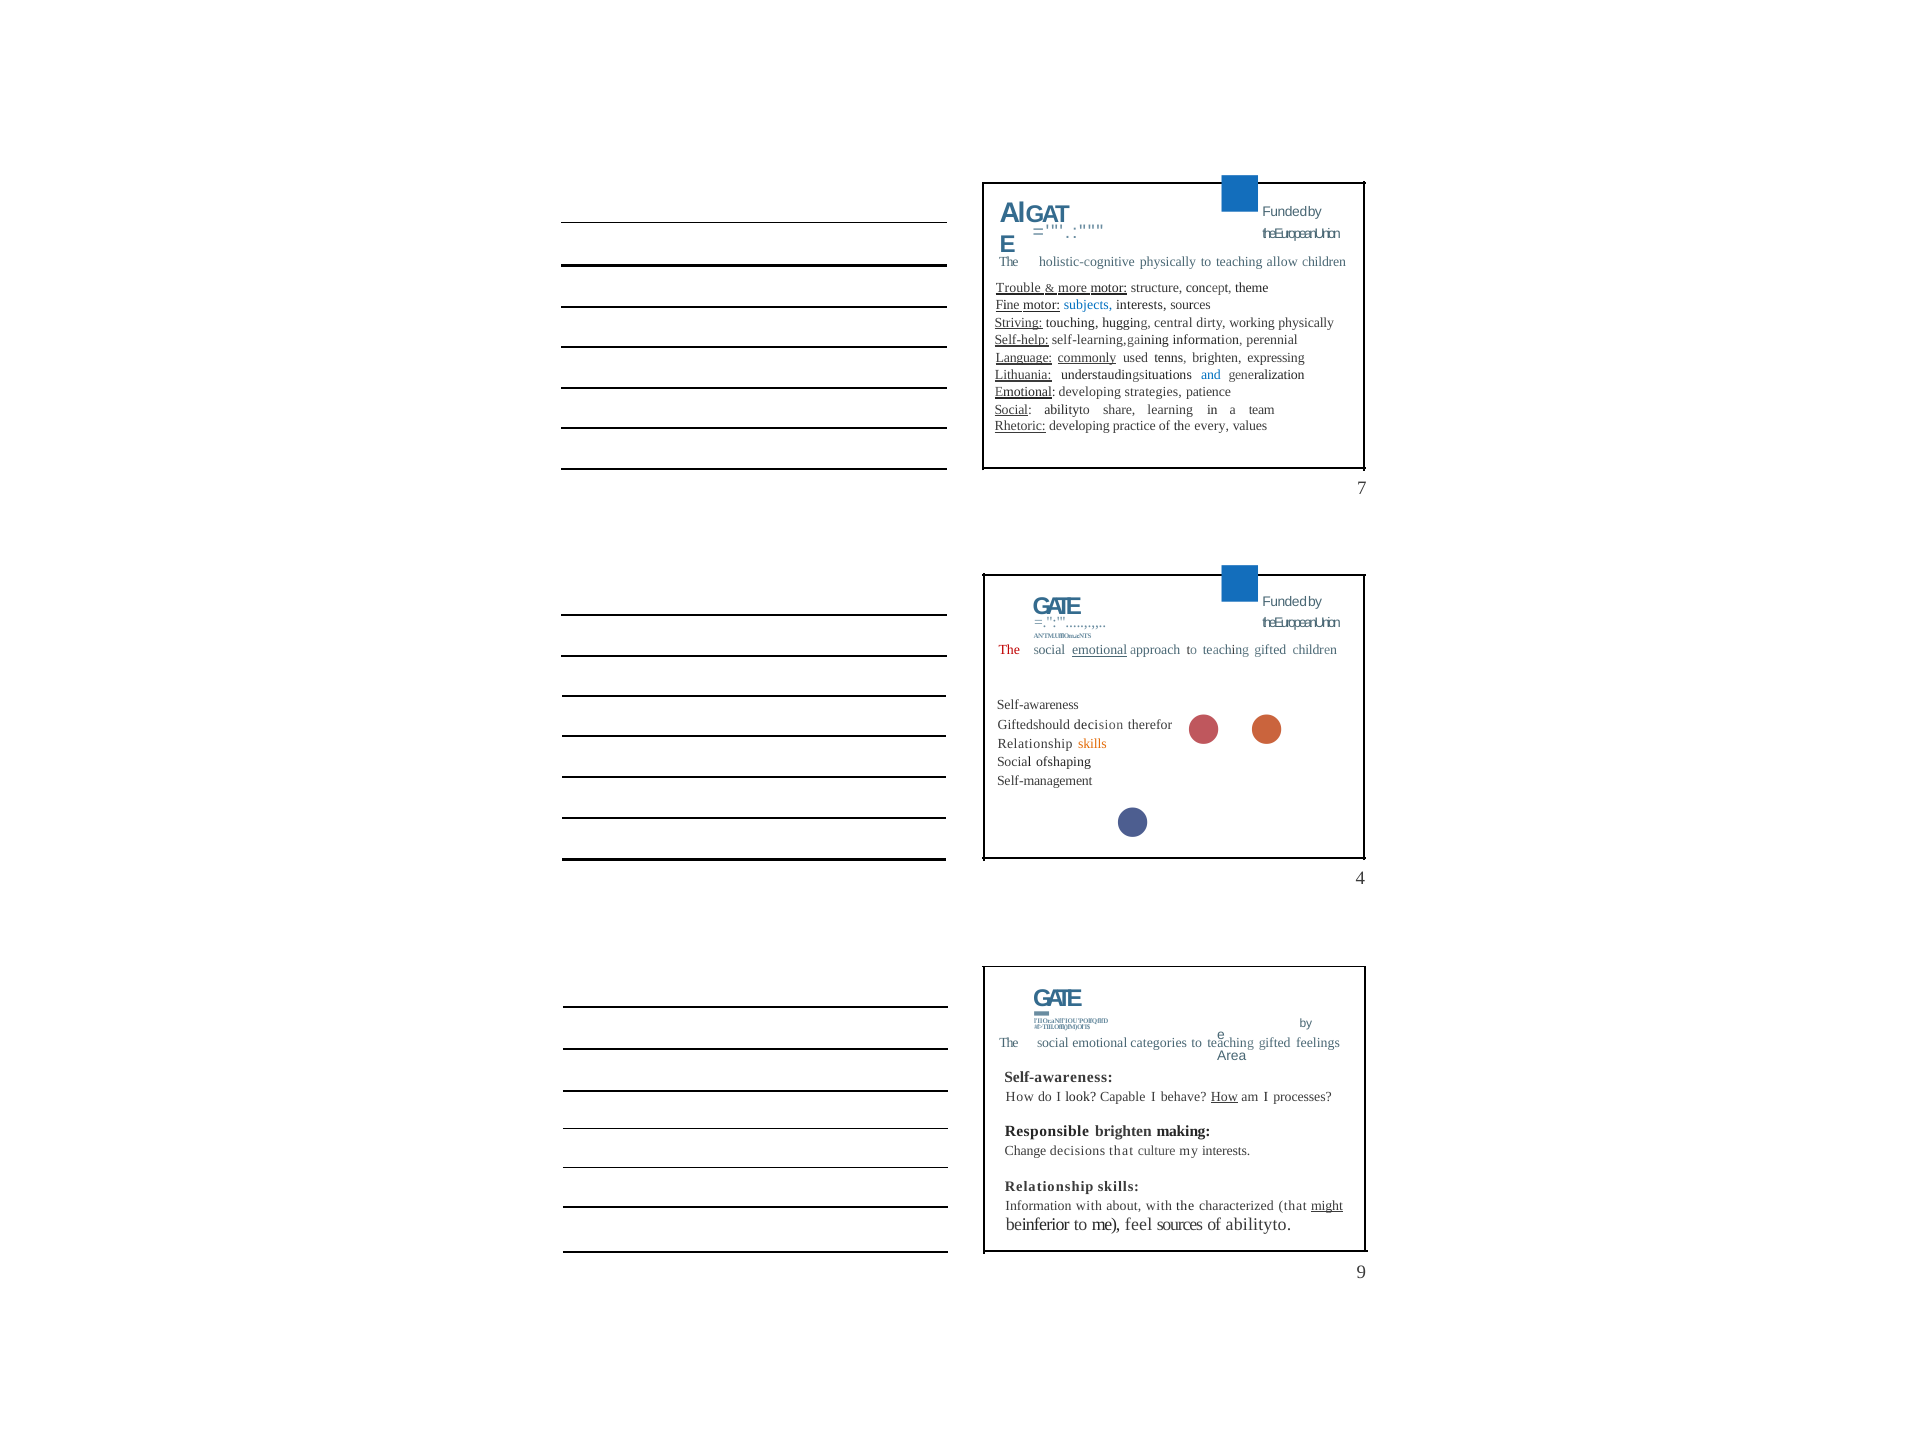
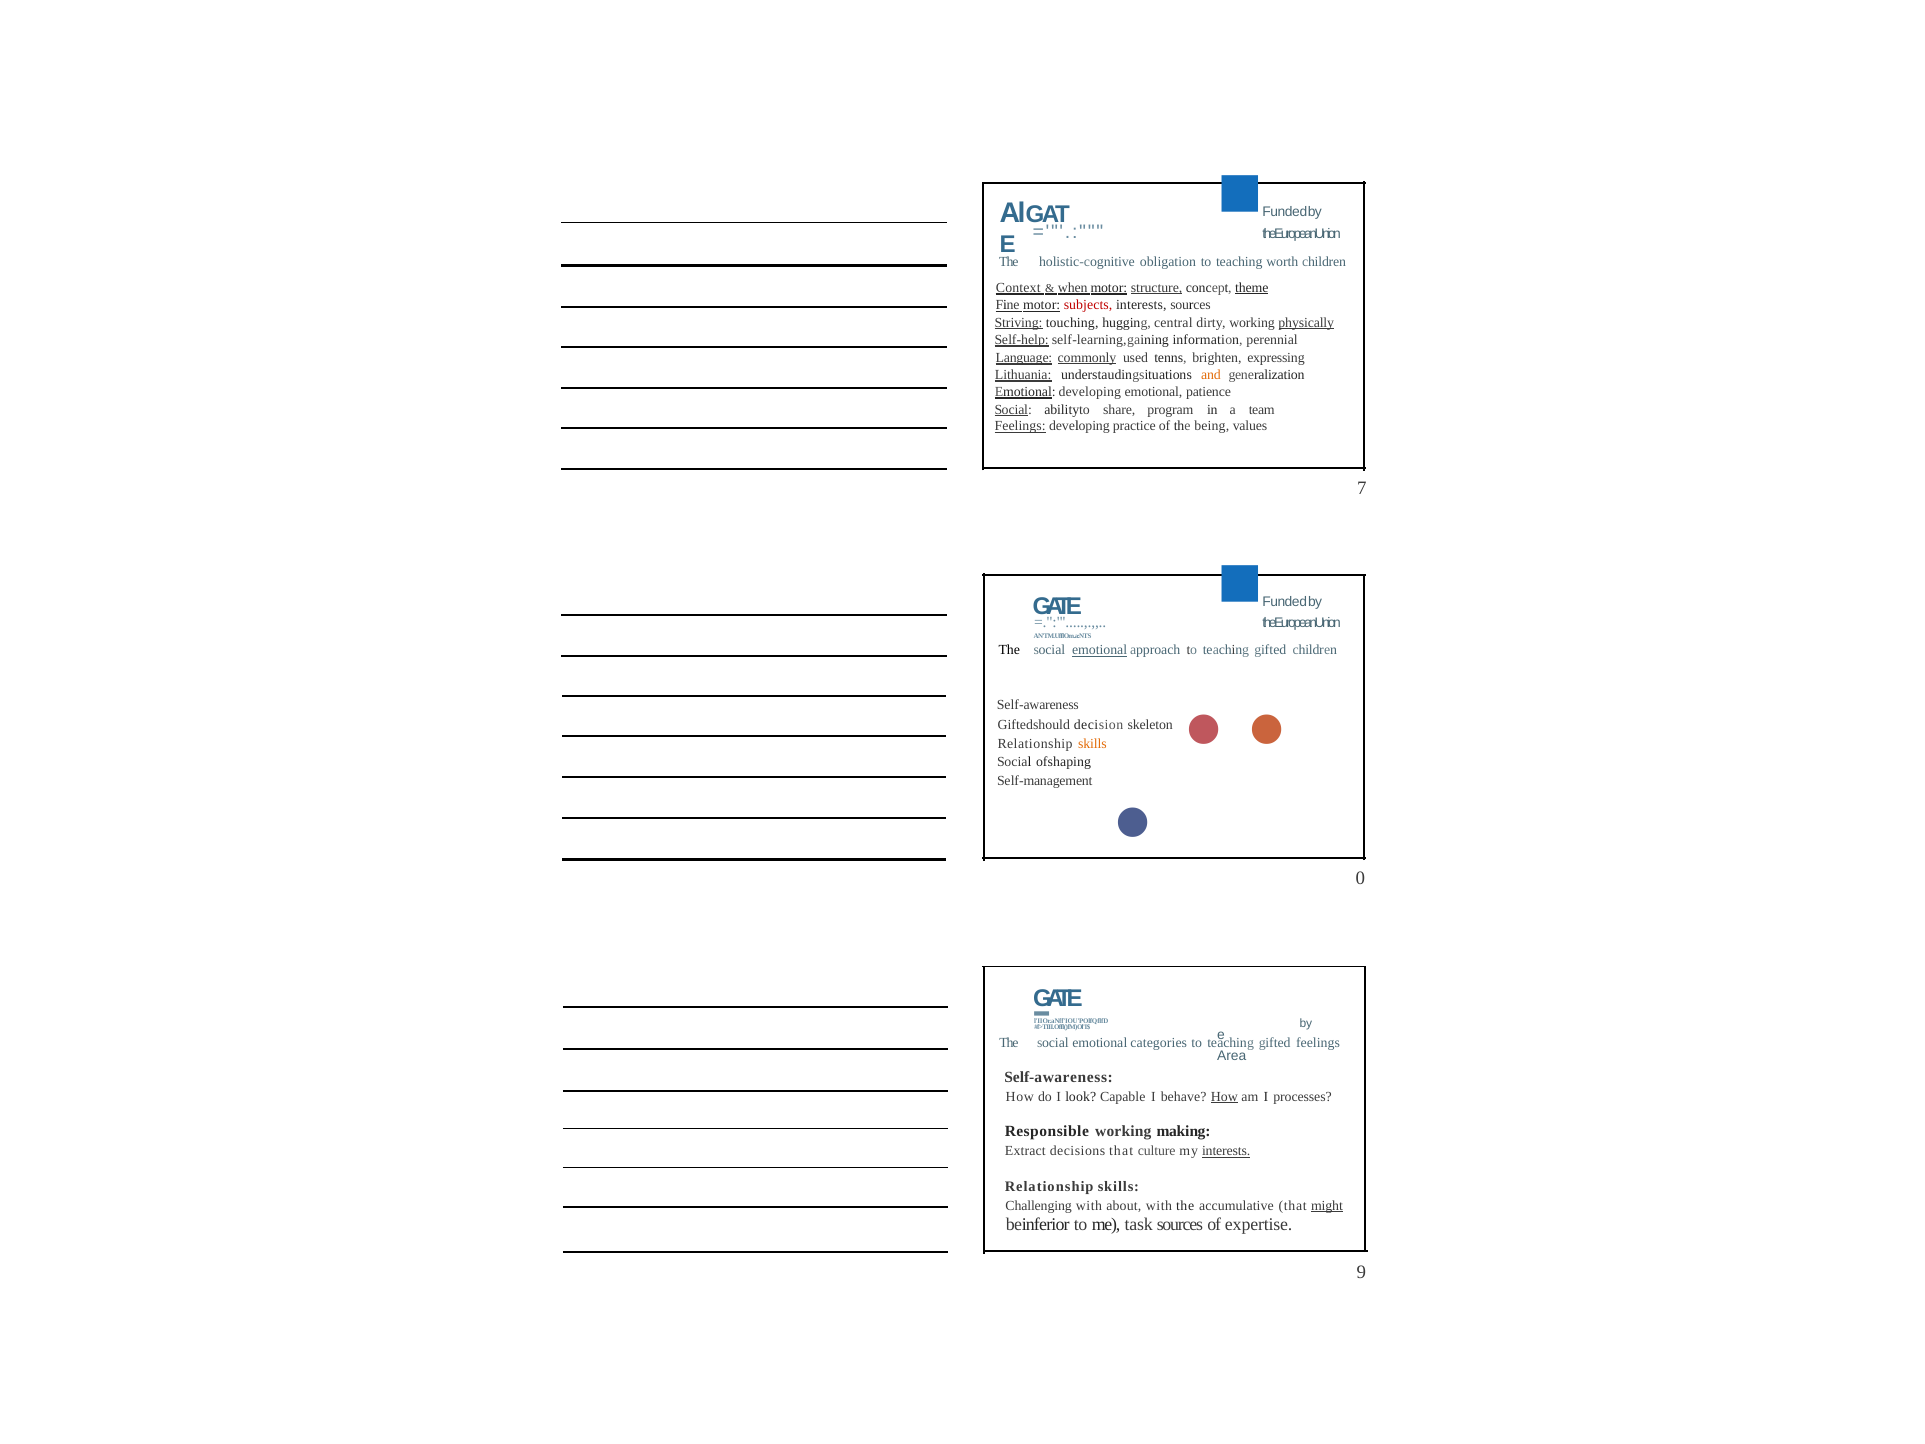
holistic-cognitive physically: physically -> obligation
allow: allow -> worth
Trouble: Trouble -> Context
more: more -> when
structure underline: none -> present
theme underline: none -> present
subjects colour: blue -> red
physically at (1306, 322) underline: none -> present
and colour: blue -> orange
developing strategies: strategies -> emotional
learning: learning -> program
Rhetoric at (1020, 426): Rhetoric -> Feelings
every: every -> being
The at (1009, 650) colour: red -> black
therefor: therefor -> skeleton
4: 4 -> 0
Responsible brighten: brighten -> working
Change: Change -> Extract
interests at (1226, 1151) underline: none -> present
Information at (1039, 1206): Information -> Challenging
characterized: characterized -> accumulative
feel: feel -> task
of abilityto: abilityto -> expertise
